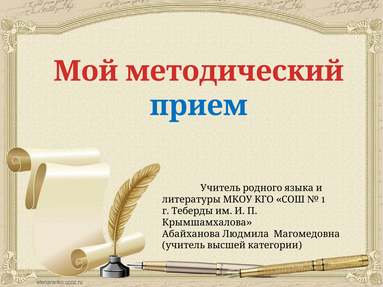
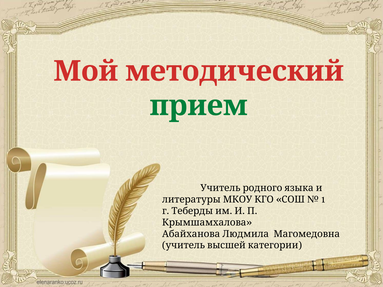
прием colour: blue -> green
